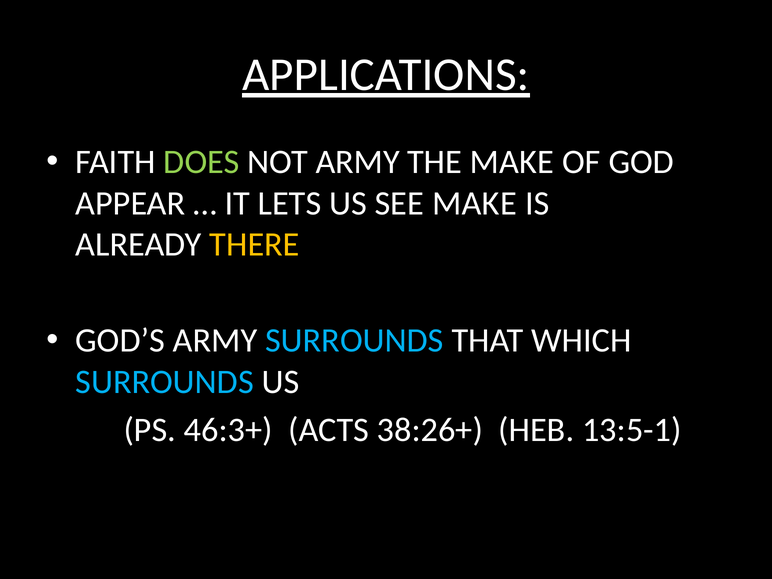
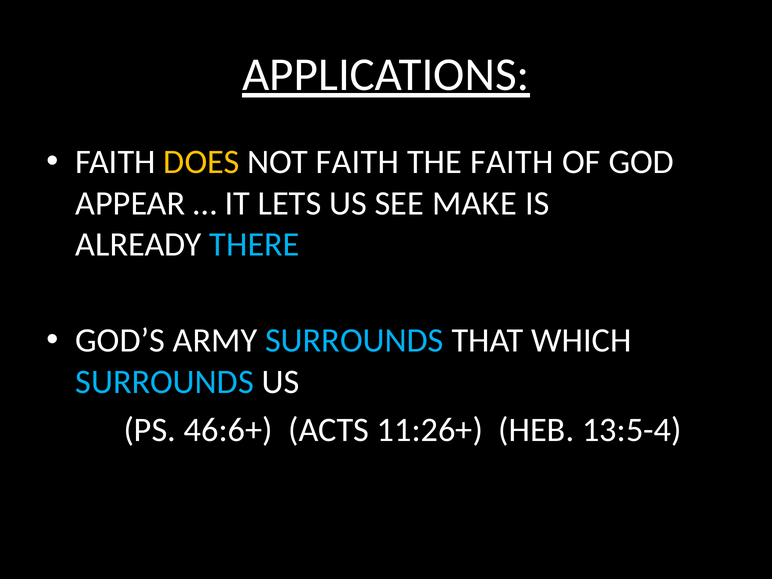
DOES colour: light green -> yellow
NOT ARMY: ARMY -> FAITH
THE MAKE: MAKE -> FAITH
THERE colour: yellow -> light blue
46:3+: 46:3+ -> 46:6+
38:26+: 38:26+ -> 11:26+
13:5-1: 13:5-1 -> 13:5-4
